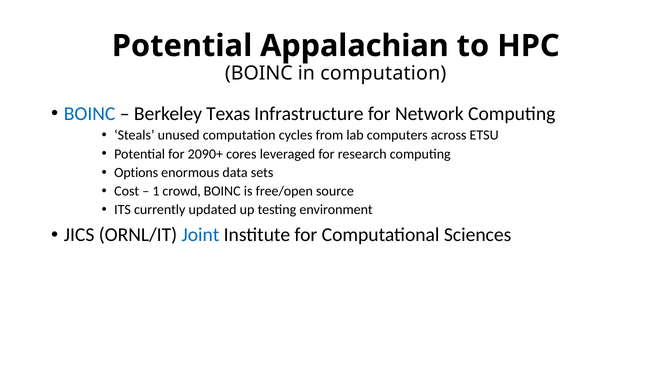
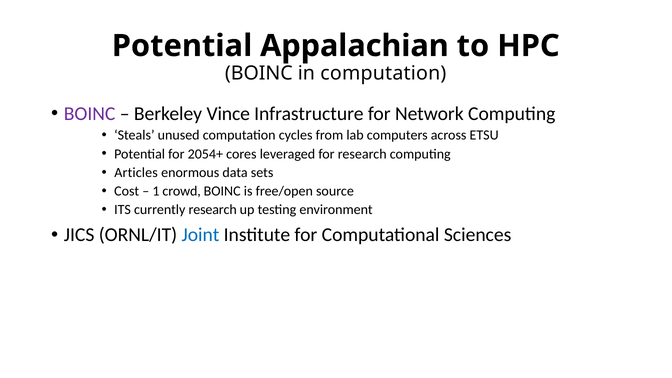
BOINC at (90, 114) colour: blue -> purple
Texas: Texas -> Vince
2090+: 2090+ -> 2054+
Options: Options -> Articles
currently updated: updated -> research
